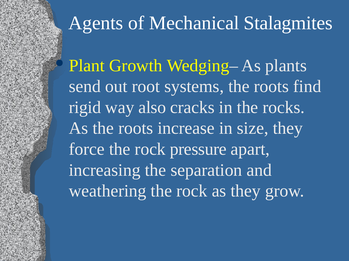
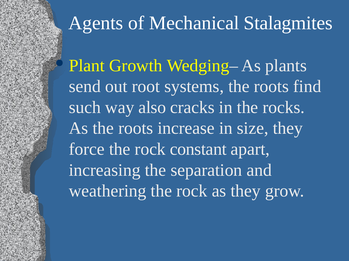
rigid: rigid -> such
pressure: pressure -> constant
